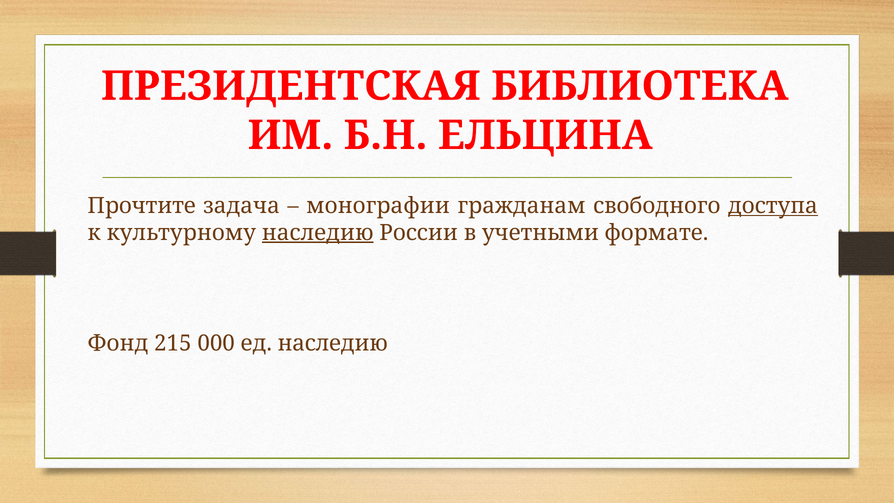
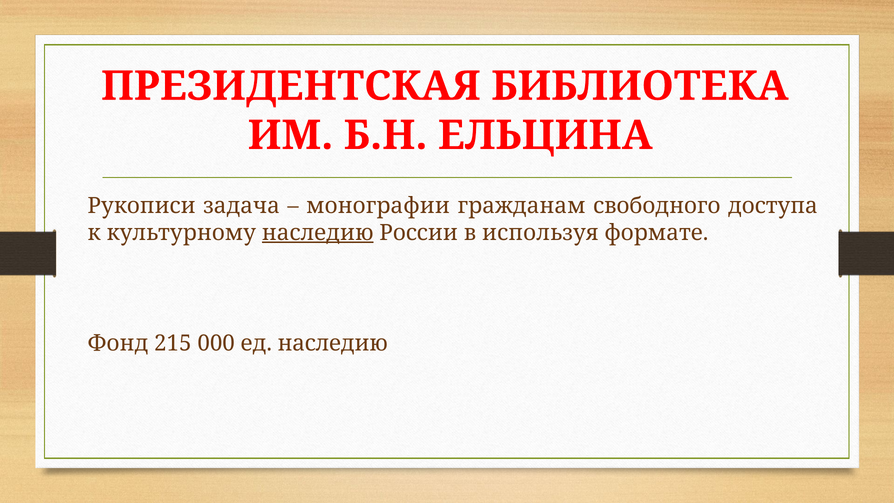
Прочтите: Прочтите -> Рукописи
доступа underline: present -> none
учетными: учетными -> используя
